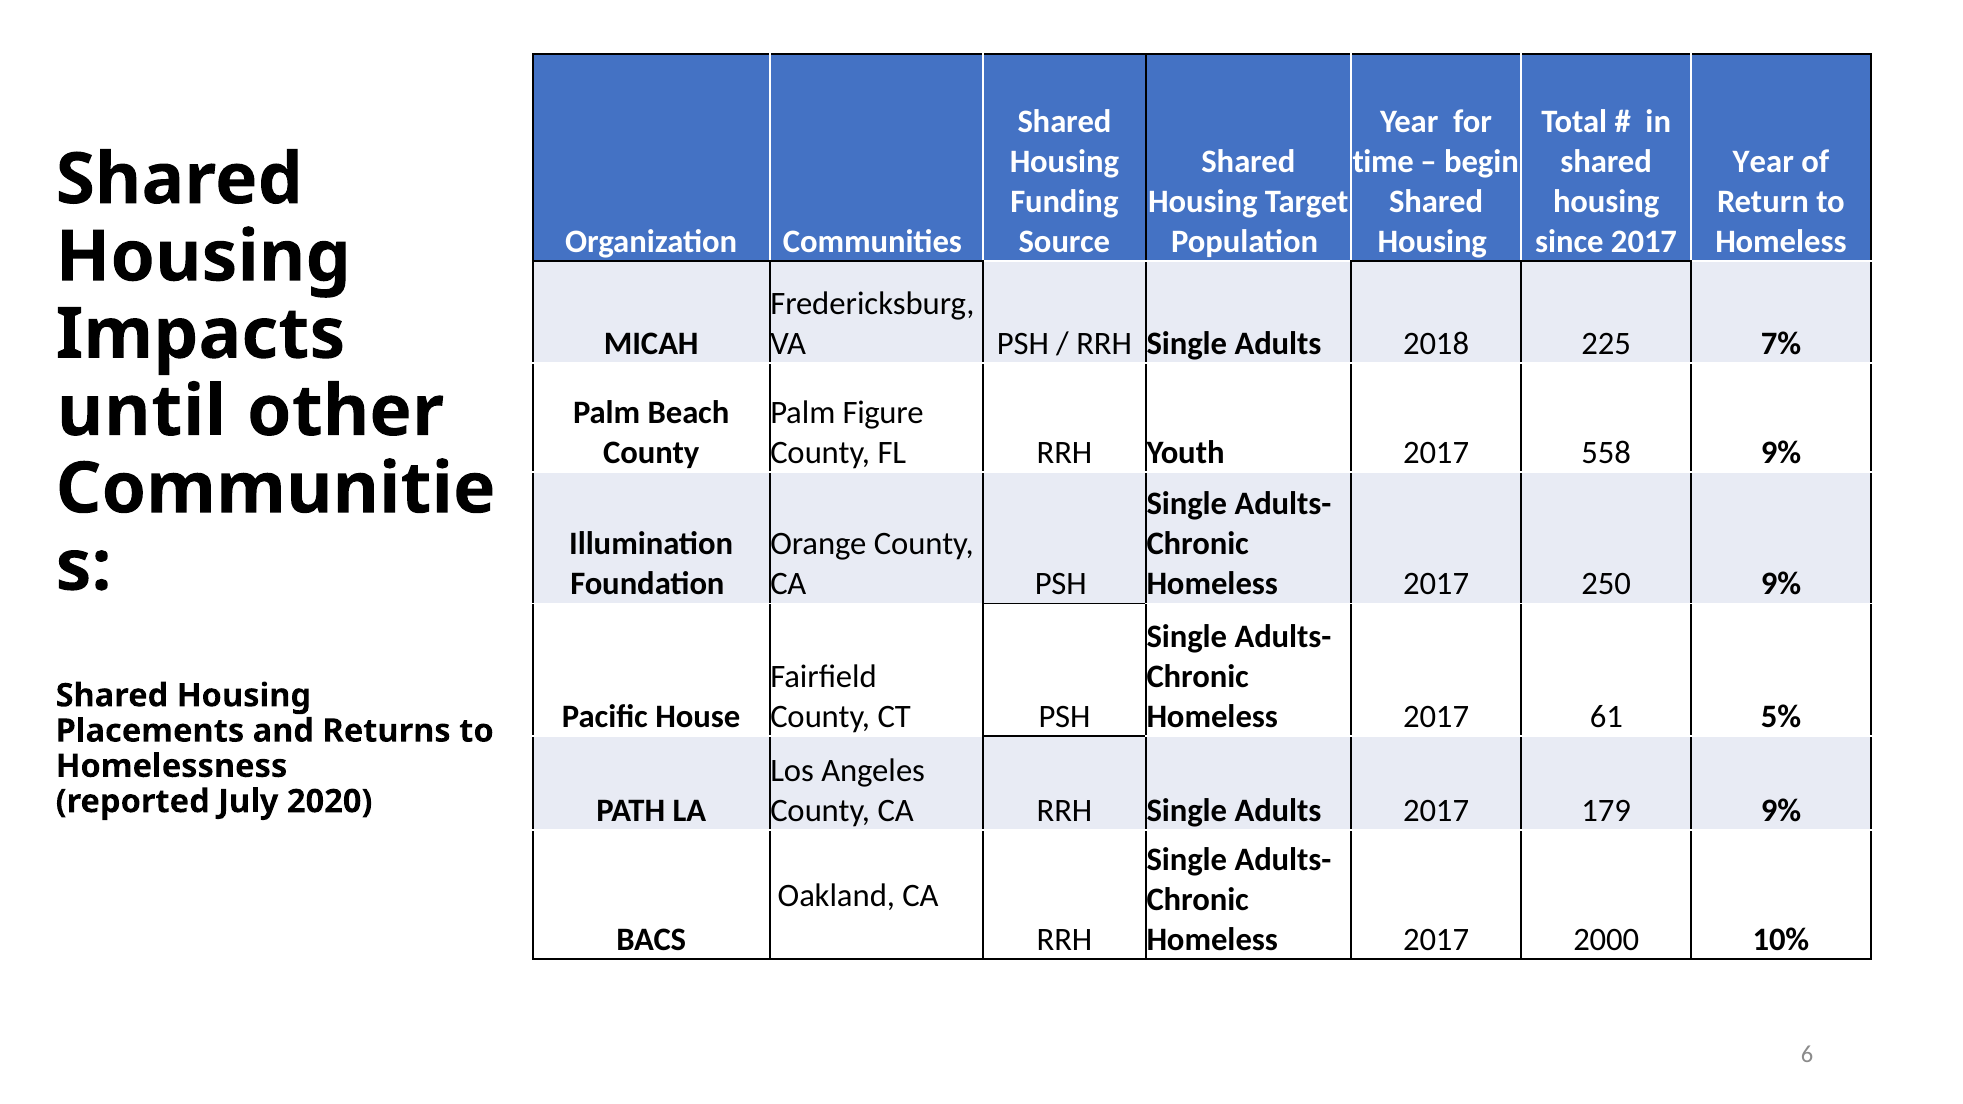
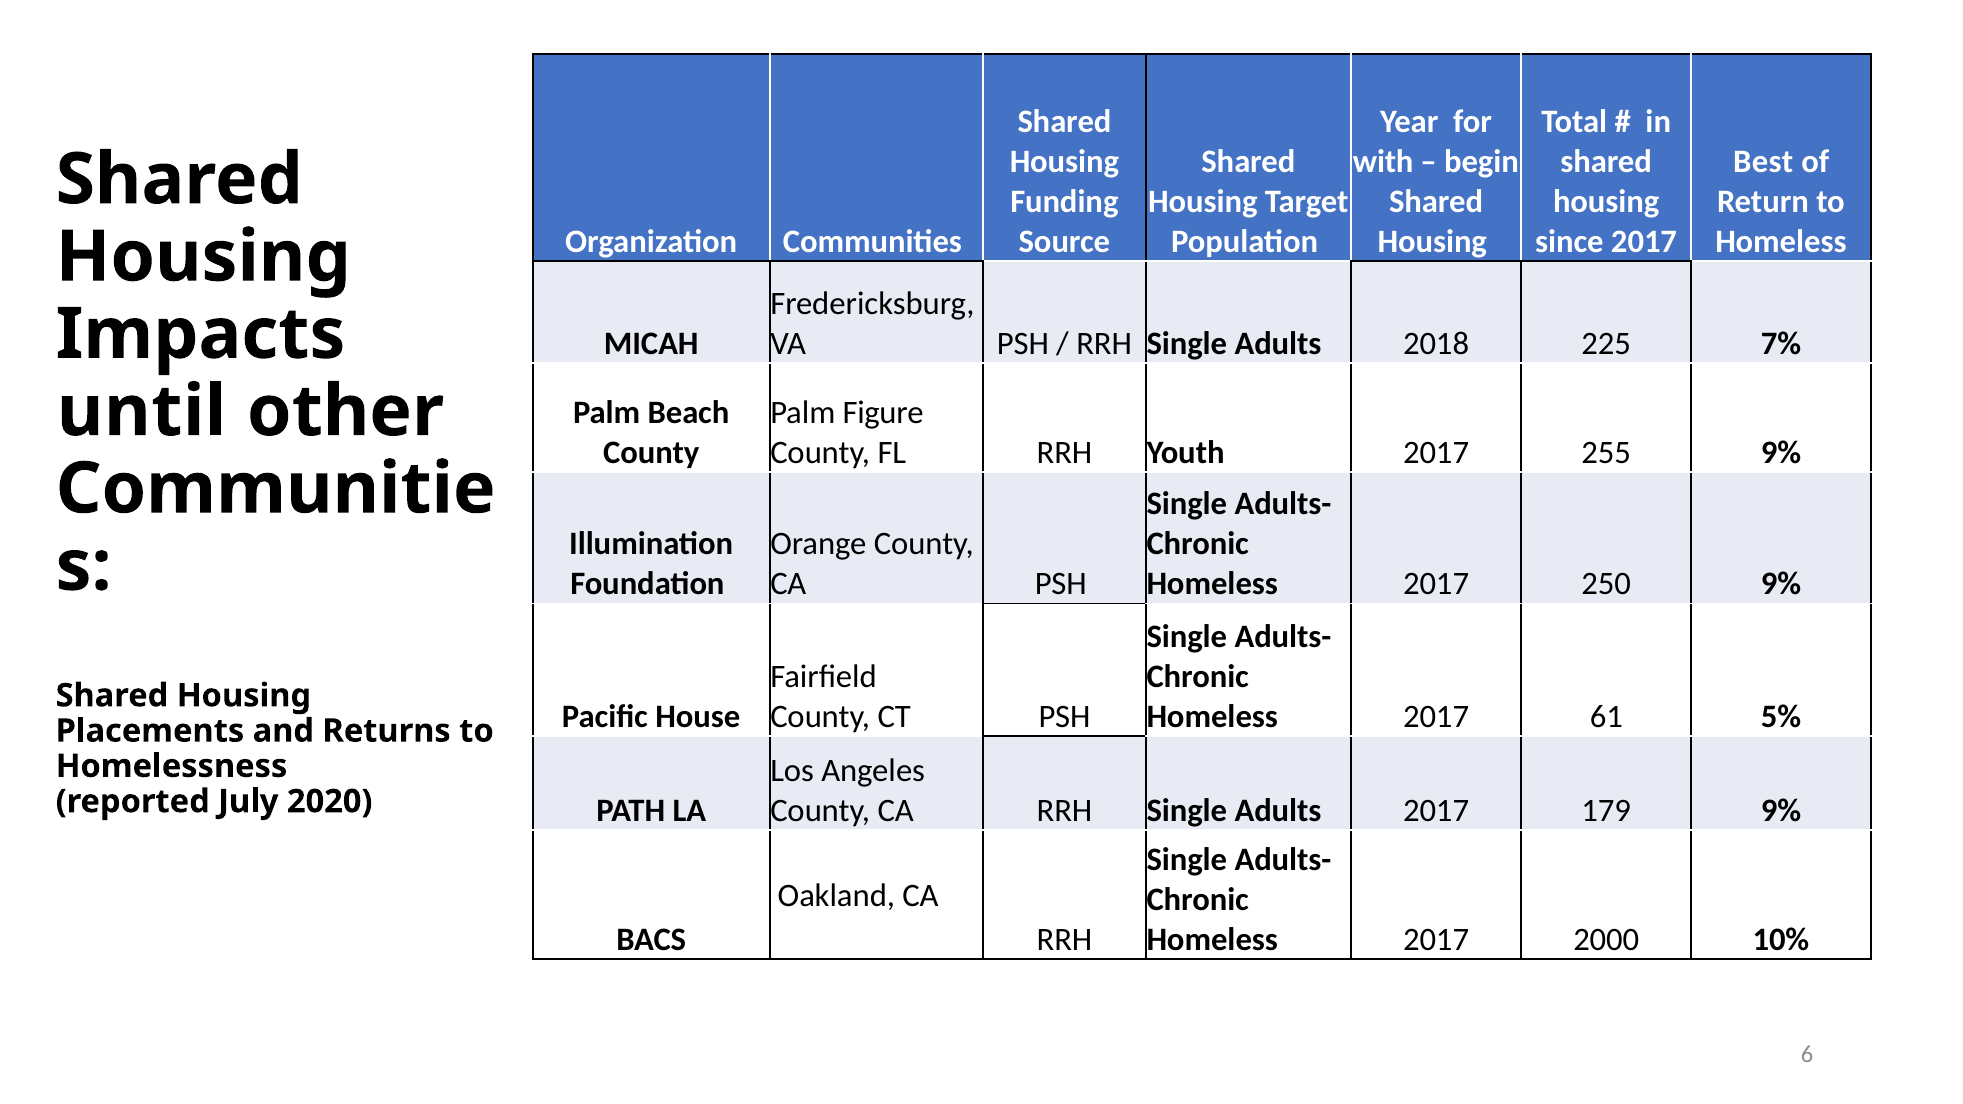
time: time -> with
Year at (1763, 161): Year -> Best
558: 558 -> 255
